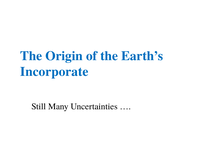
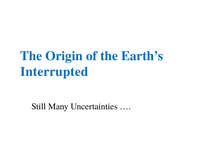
Incorporate: Incorporate -> Interrupted
